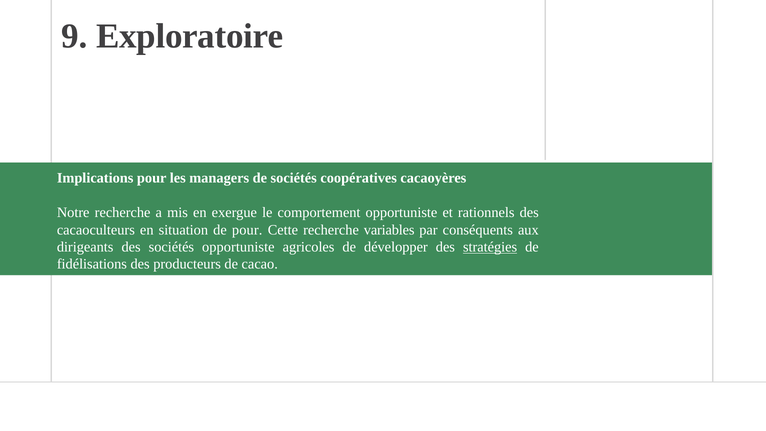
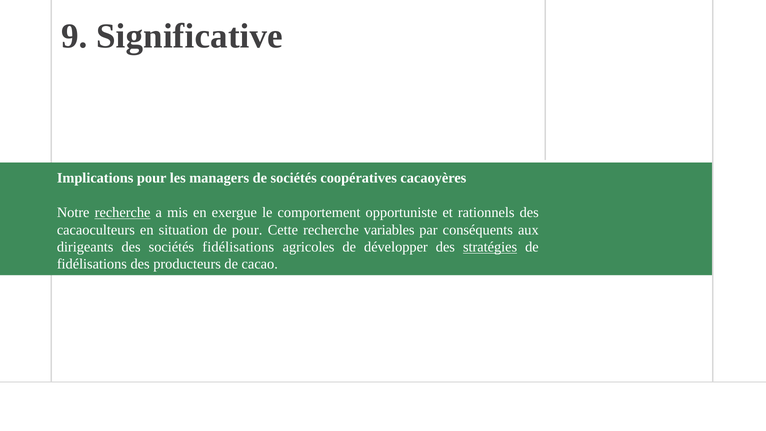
Exploratoire: Exploratoire -> Significative
recherche at (123, 212) underline: none -> present
sociétés opportuniste: opportuniste -> fidélisations
